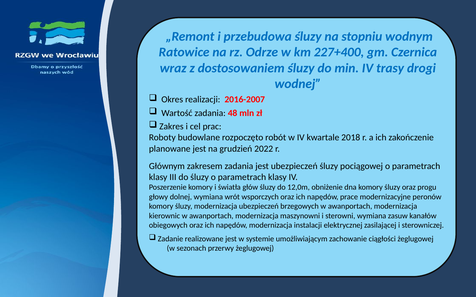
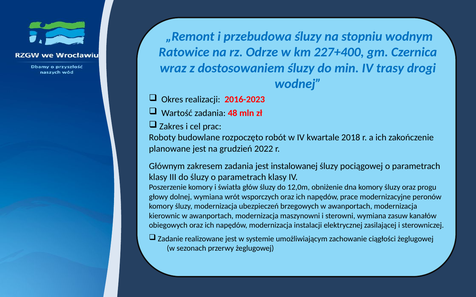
2016-2007: 2016-2007 -> 2016-2023
jest ubezpieczeń: ubezpieczeń -> instalowanej
